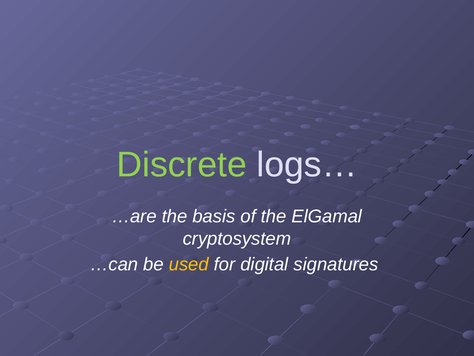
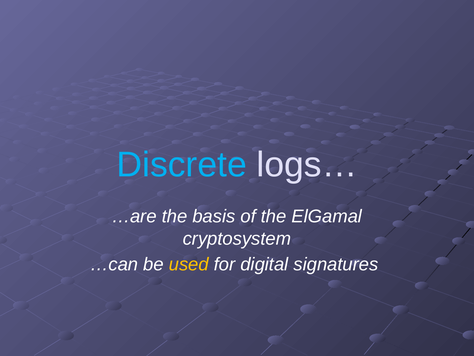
Discrete colour: light green -> light blue
